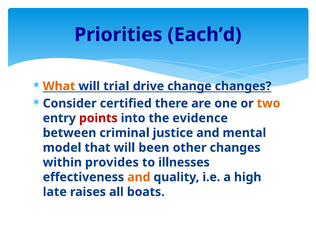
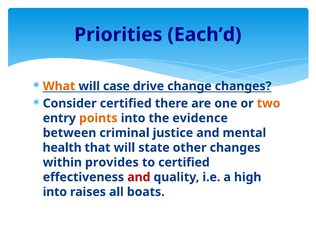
trial: trial -> case
points colour: red -> orange
model: model -> health
been: been -> state
to illnesses: illnesses -> certified
and at (139, 177) colour: orange -> red
late at (55, 192): late -> into
